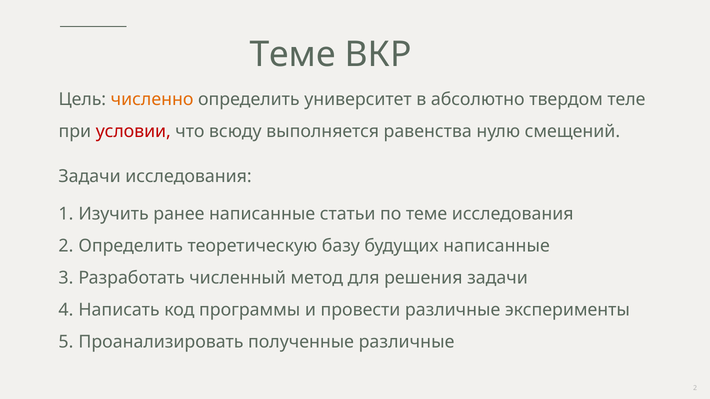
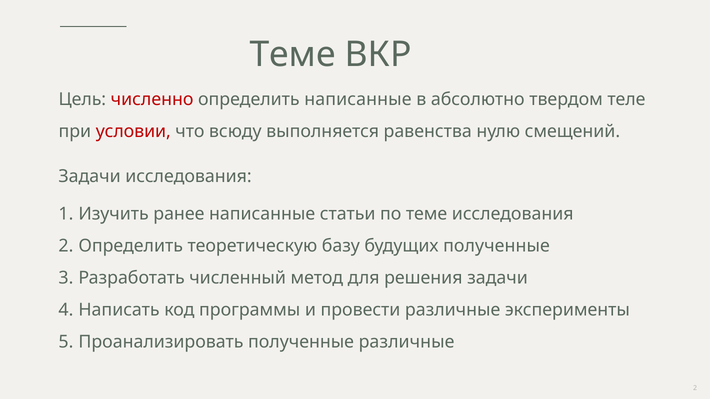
численно colour: orange -> red
определить университет: университет -> написанные
будущих написанные: написанные -> полученные
